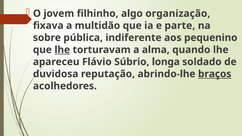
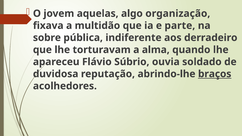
filhinho: filhinho -> aquelas
pequenino: pequenino -> derradeiro
lhe at (62, 50) underline: present -> none
longa: longa -> ouvia
